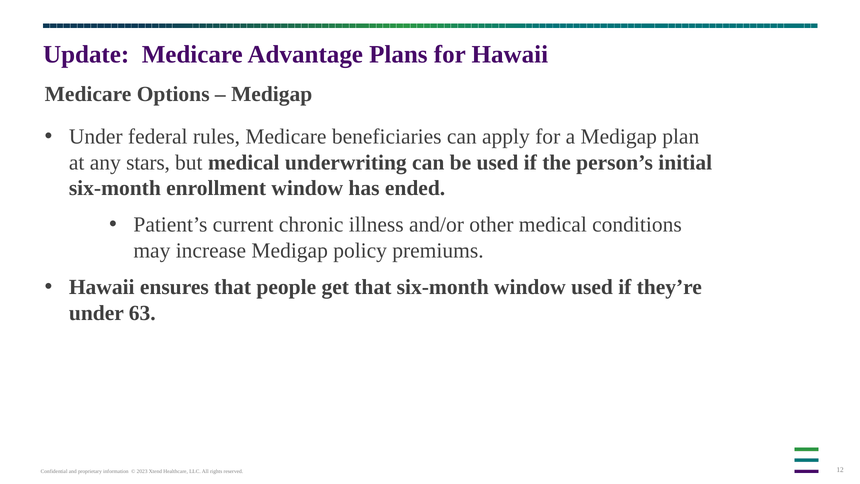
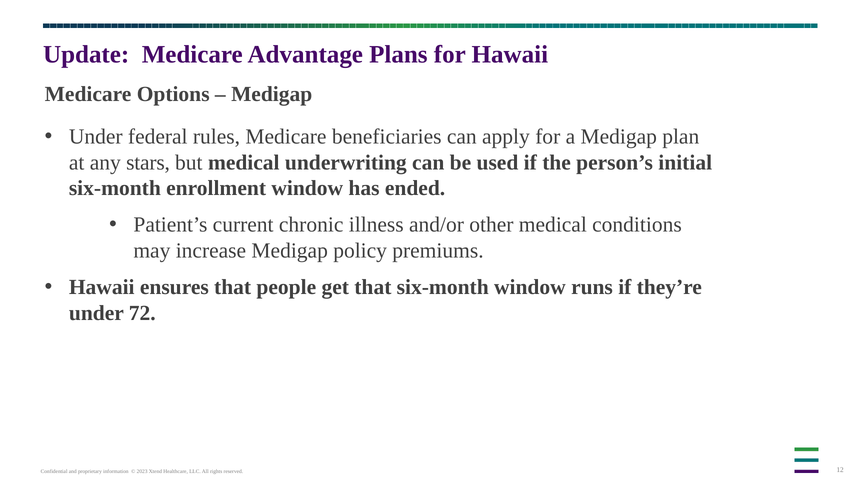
window used: used -> runs
63: 63 -> 72
